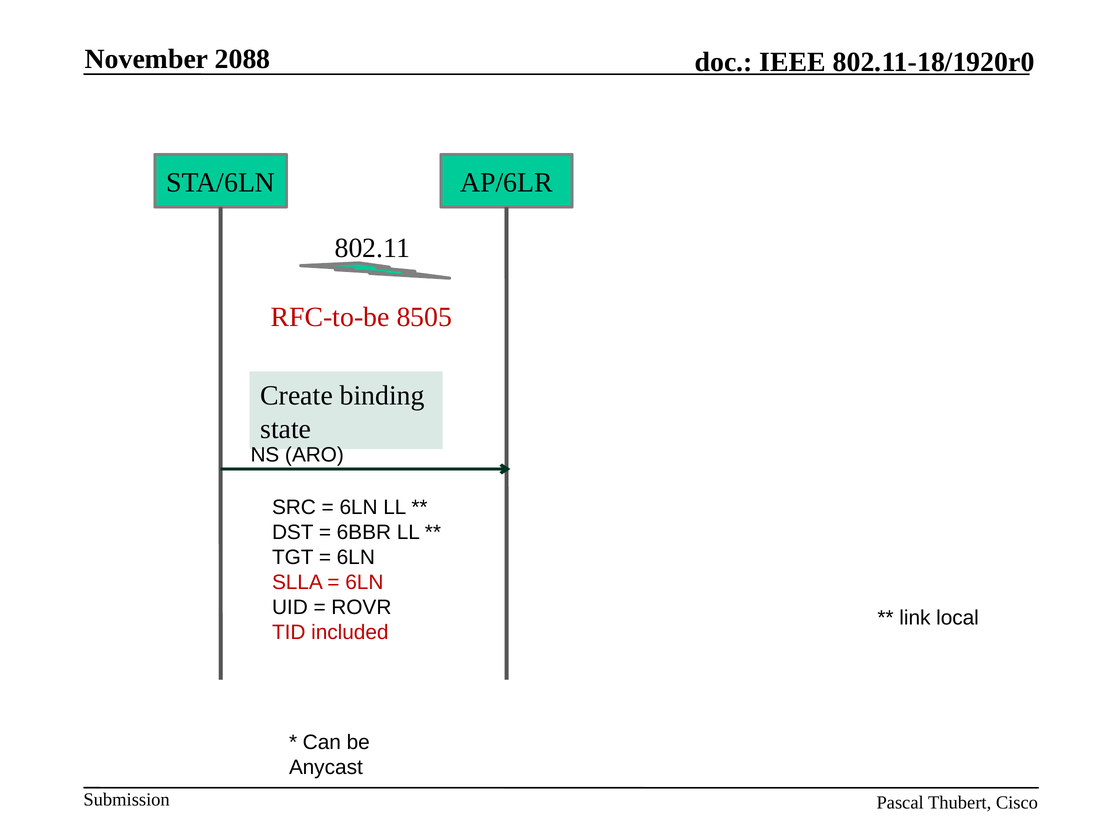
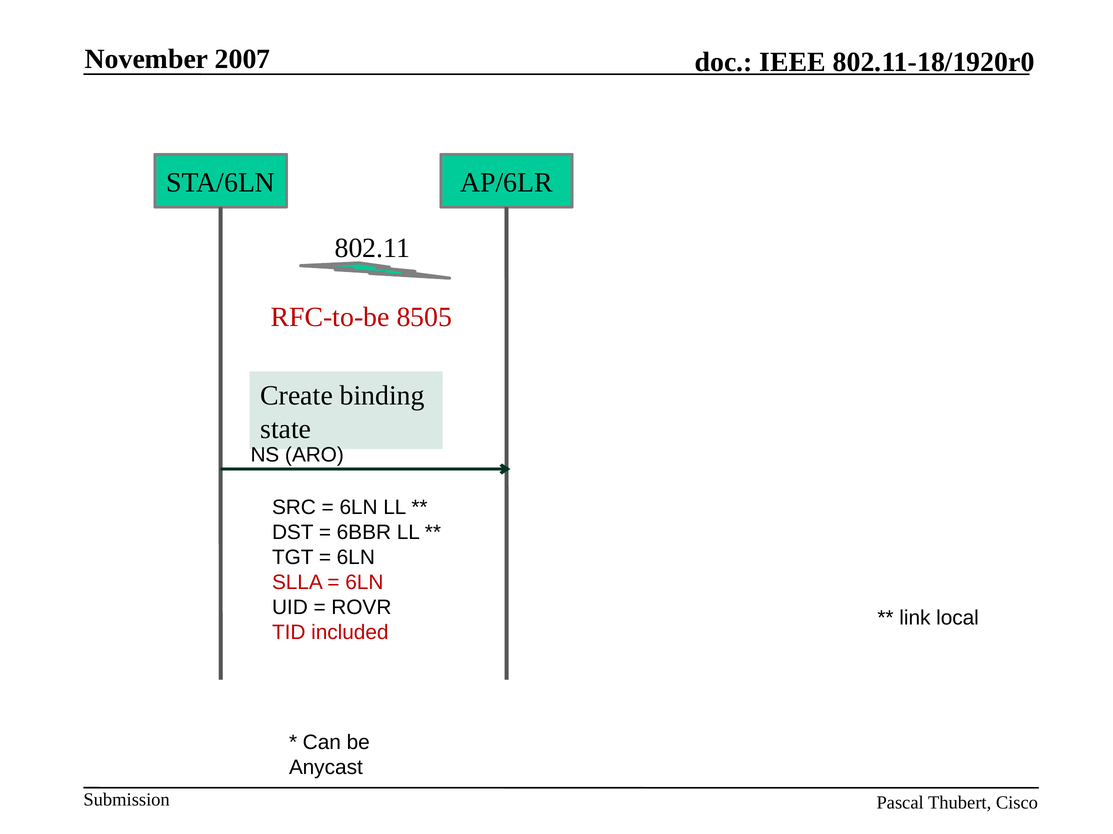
2088: 2088 -> 2007
